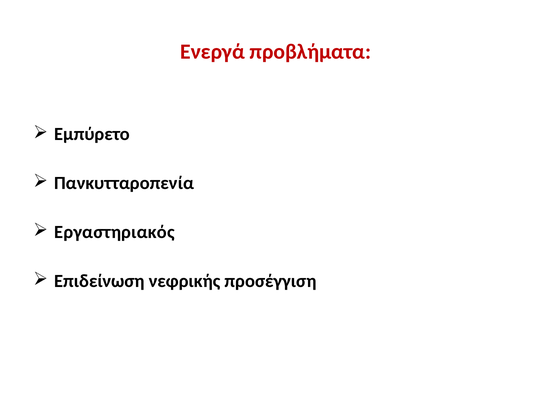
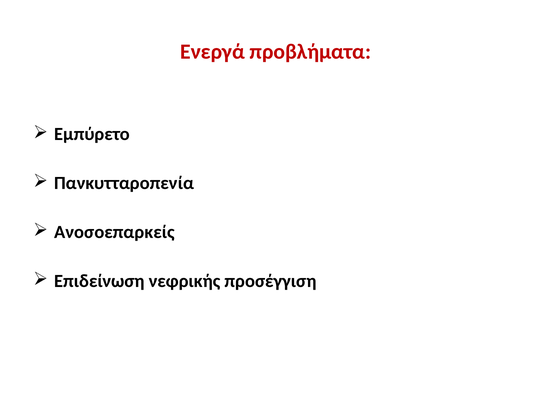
Εργαστηριακός: Εργαστηριακός -> Ανοσοεπαρκείς
